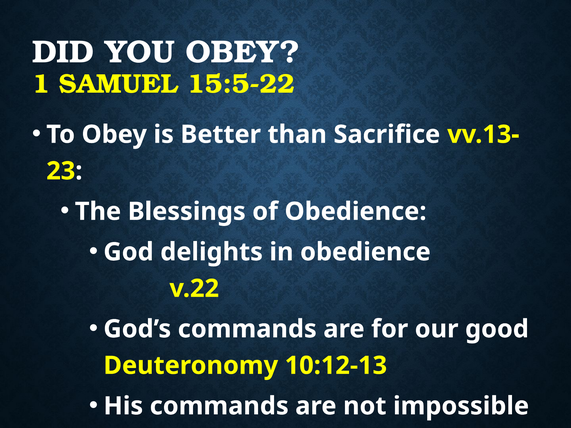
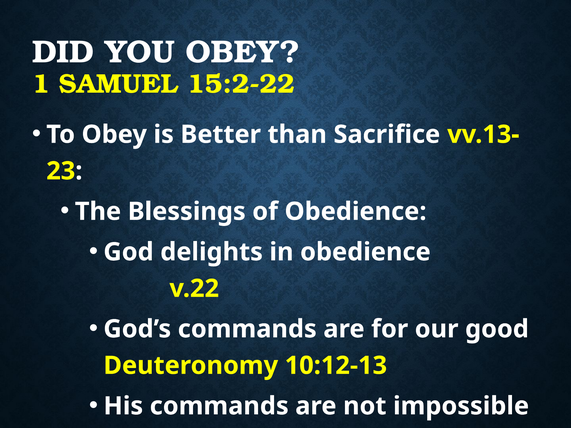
15:5-22: 15:5-22 -> 15:2-22
